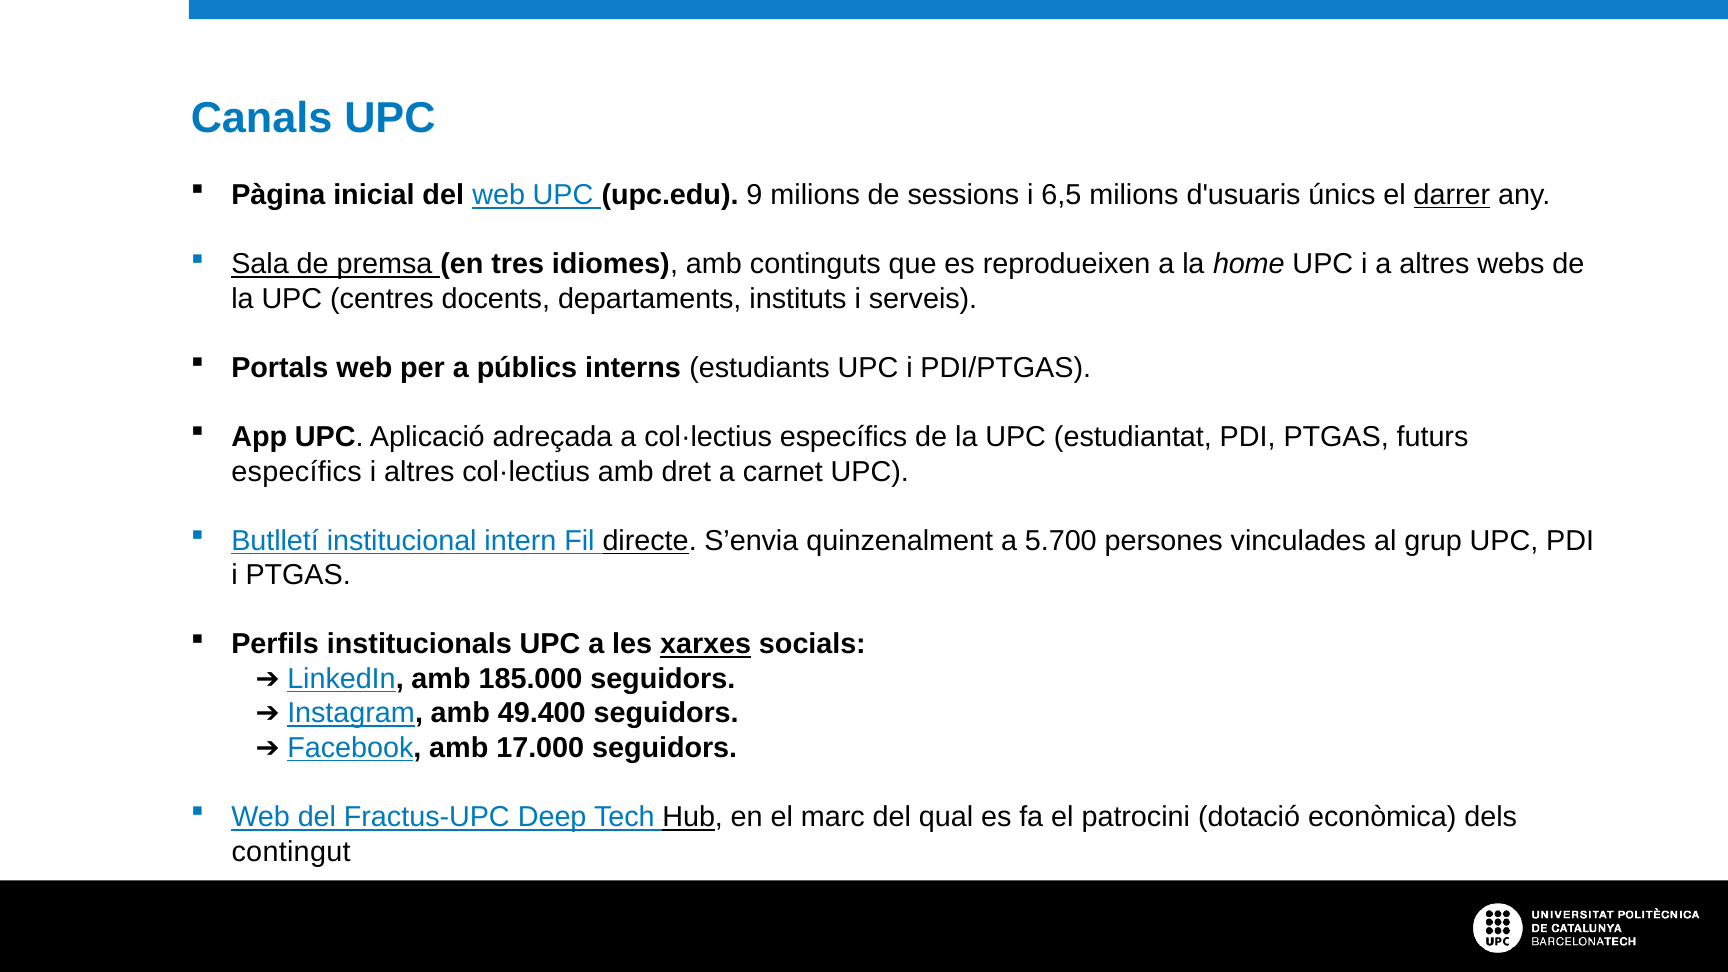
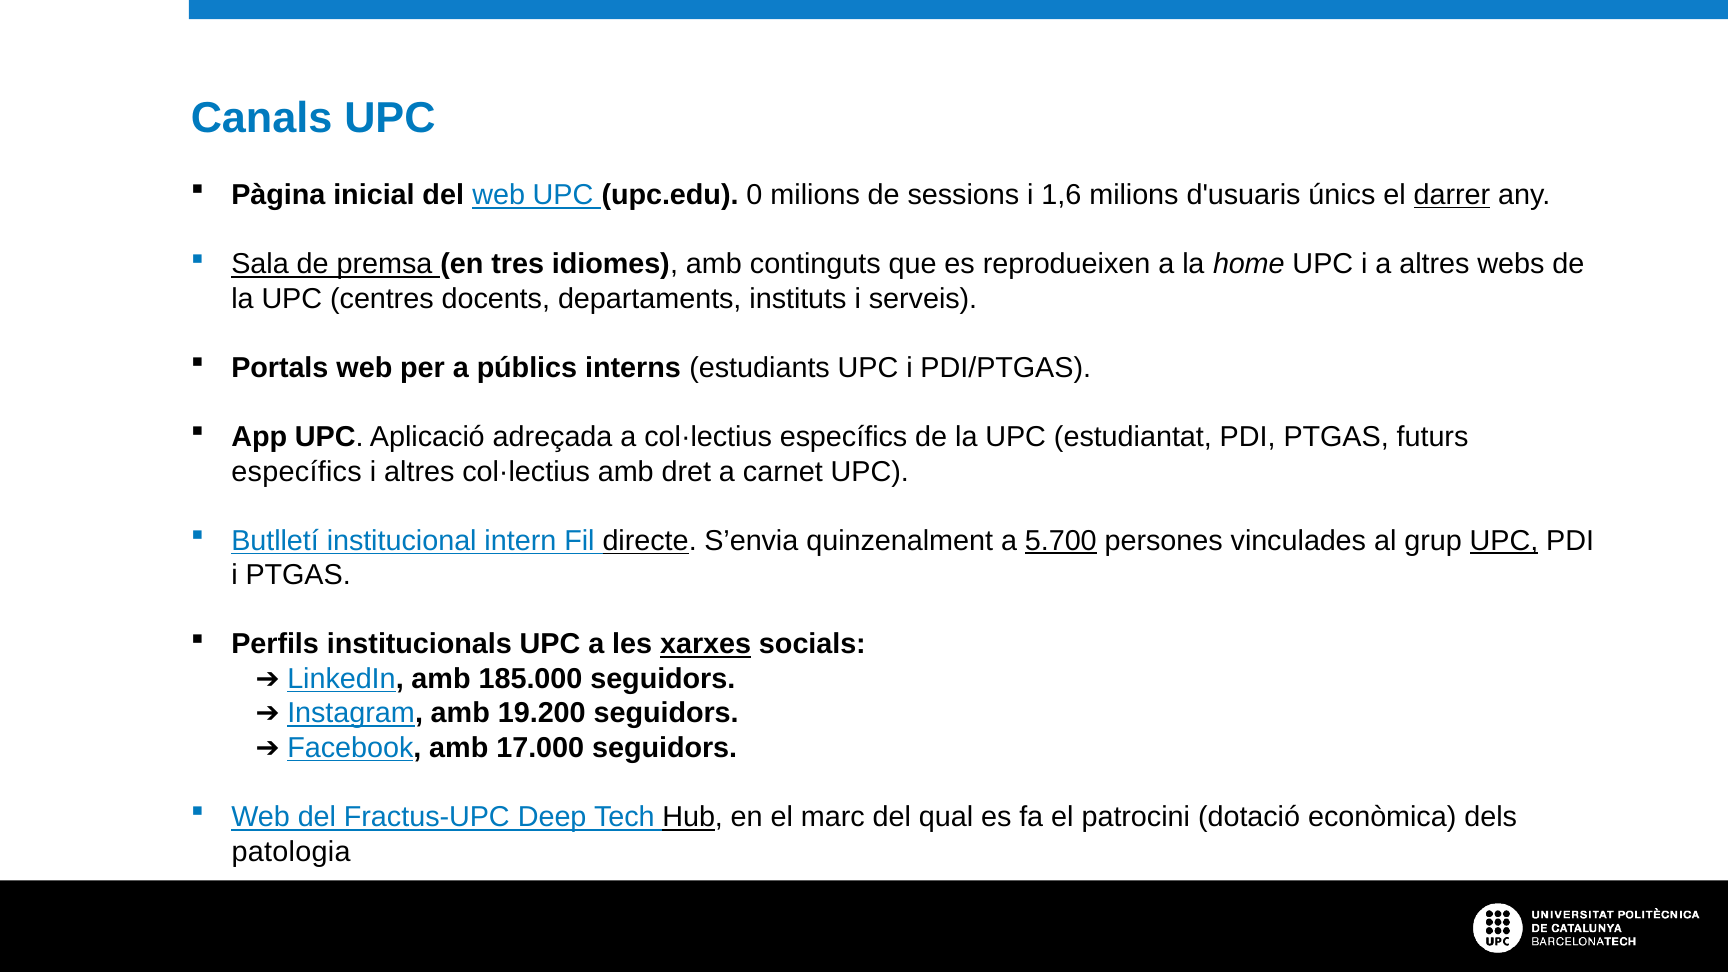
9: 9 -> 0
6,5: 6,5 -> 1,6
5.700 underline: none -> present
UPC at (1504, 541) underline: none -> present
49.400: 49.400 -> 19.200
contingut: contingut -> patologia
